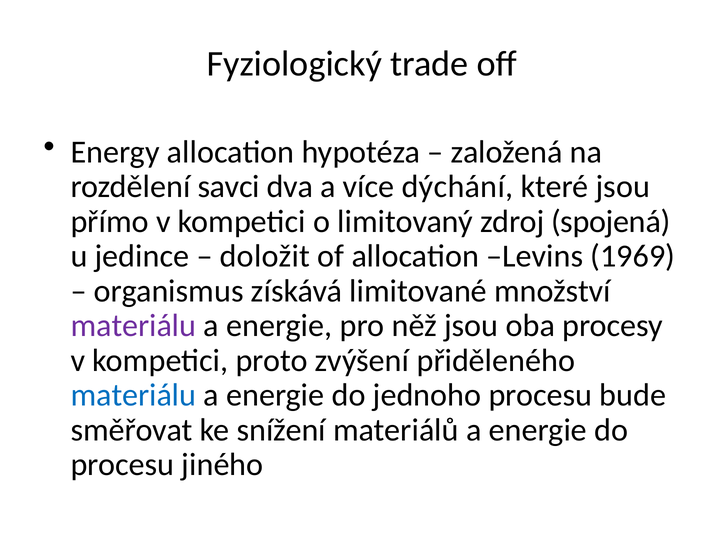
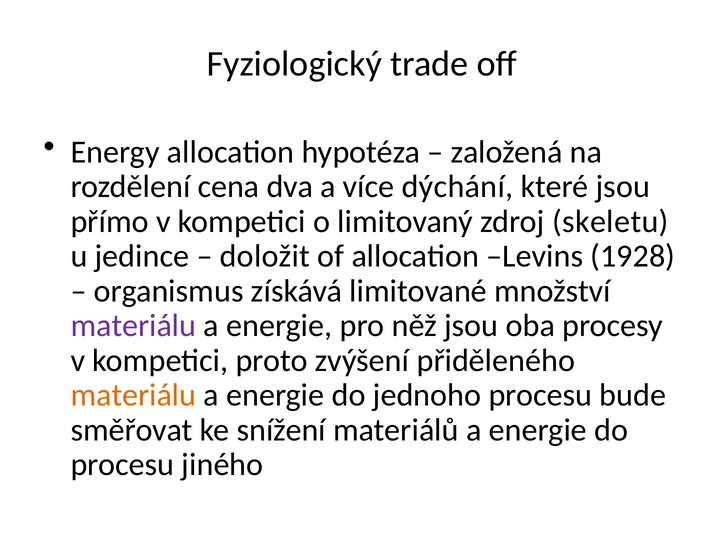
savci: savci -> cena
spojená: spojená -> skeletu
1969: 1969 -> 1928
materiálu at (133, 395) colour: blue -> orange
